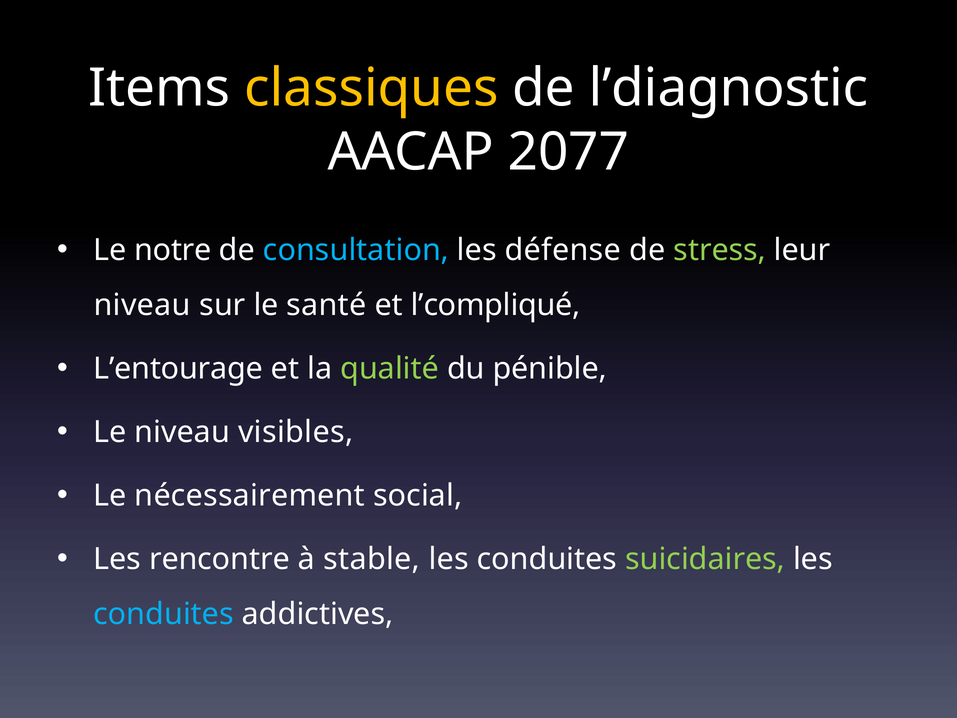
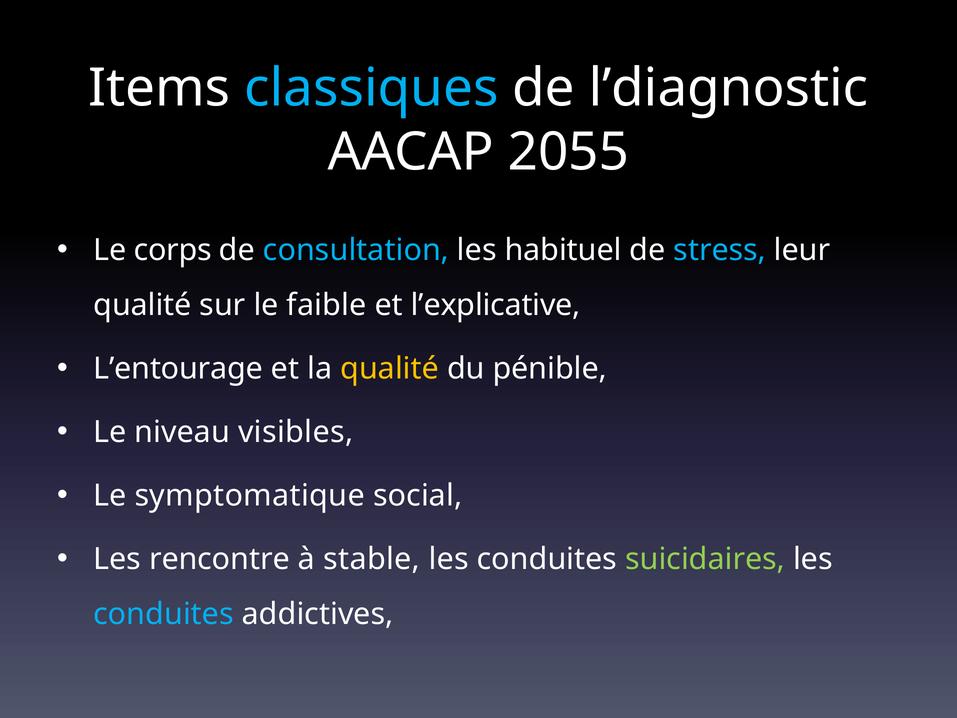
classiques colour: yellow -> light blue
2077: 2077 -> 2055
notre: notre -> corps
défense: défense -> habituel
stress colour: light green -> light blue
niveau at (142, 305): niveau -> qualité
santé: santé -> faible
l’compliqué: l’compliqué -> l’explicative
qualité at (390, 368) colour: light green -> yellow
nécessairement: nécessairement -> symptomatique
